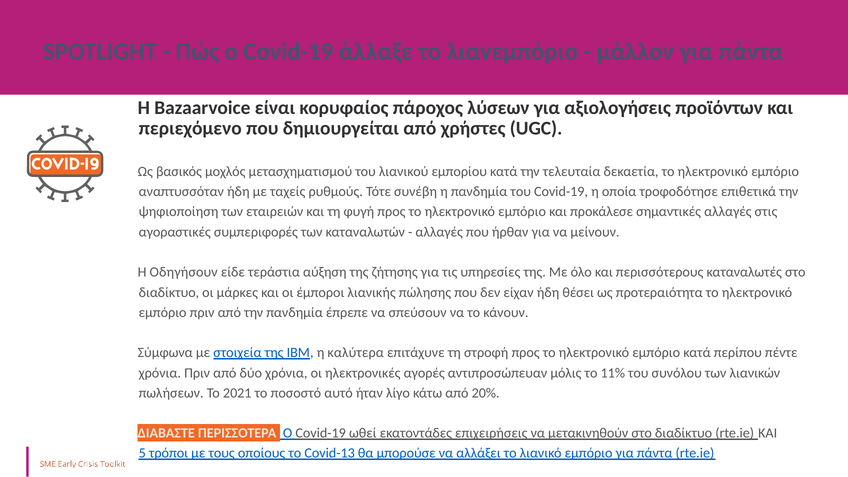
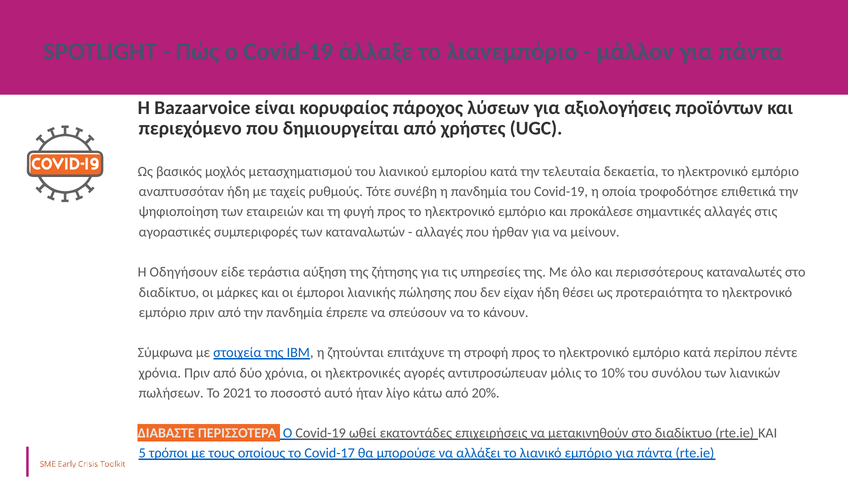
καλύτερα: καλύτερα -> ζητούνται
11%: 11% -> 10%
Covid-13: Covid-13 -> Covid-17
